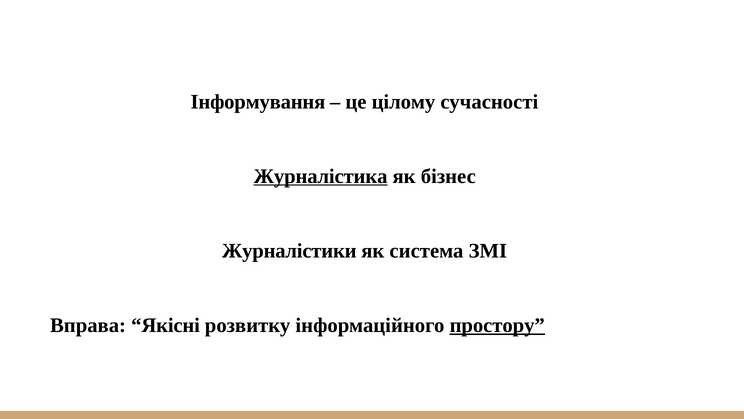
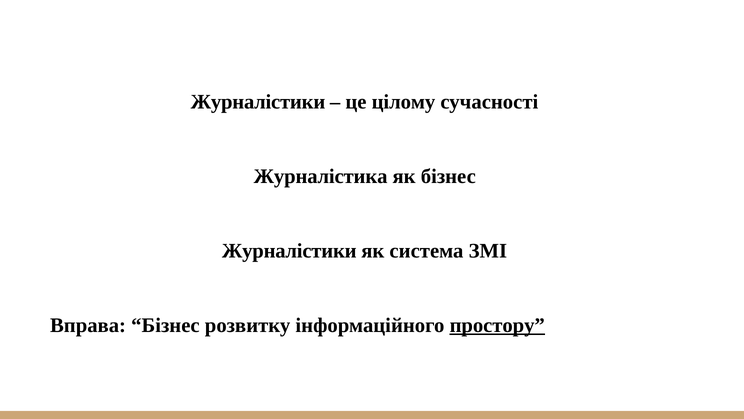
Інформування at (258, 102): Інформування -> Журналістики
Журналістика underline: present -> none
Вправа Якісні: Якісні -> Бізнес
